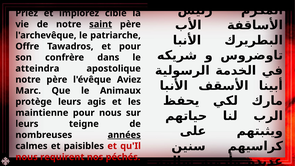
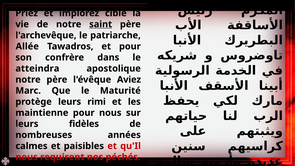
Offre: Offre -> Allée
Animaux: Animaux -> Maturité
agis: agis -> rimi
teigne: teigne -> fidèles
années underline: present -> none
